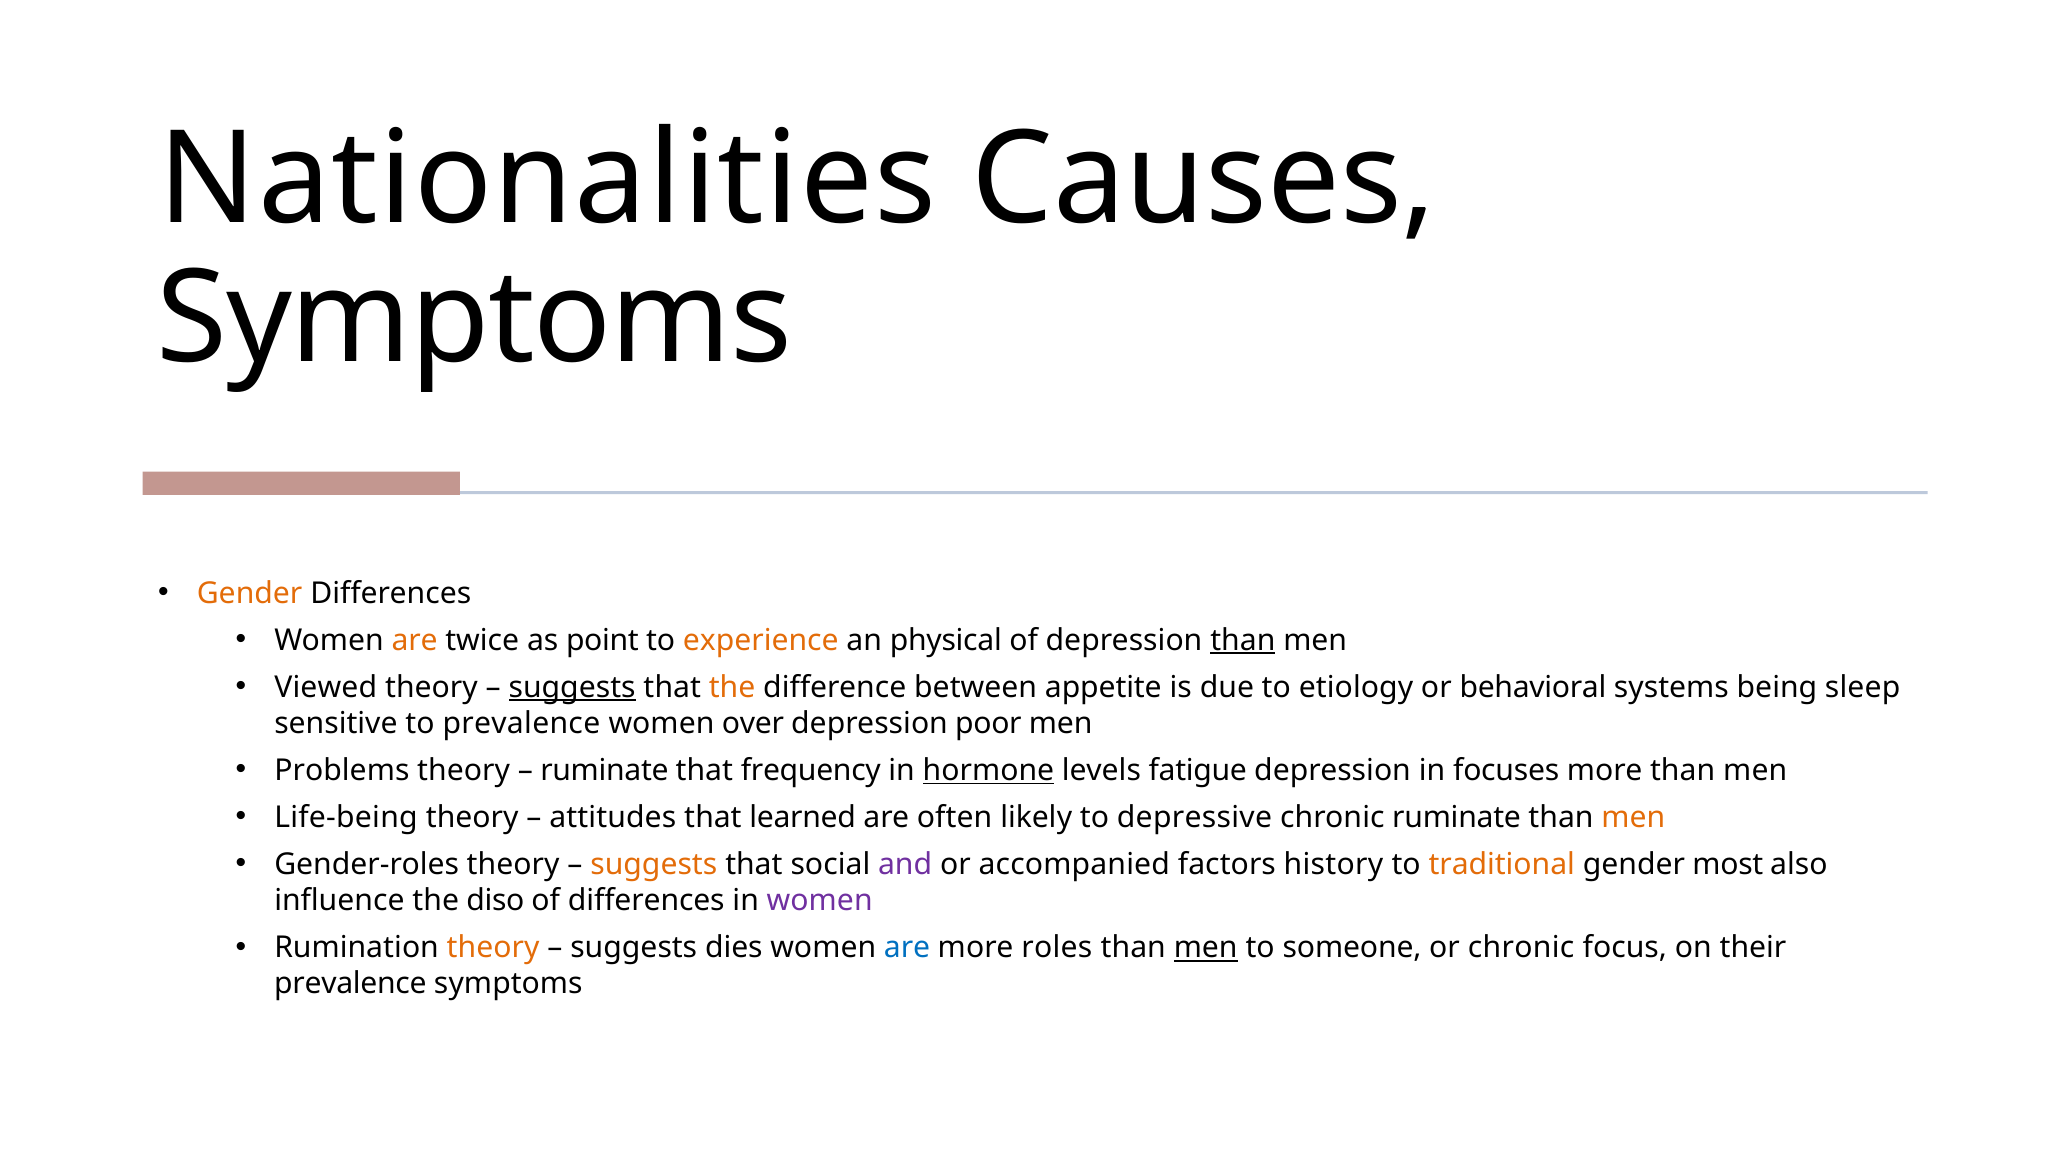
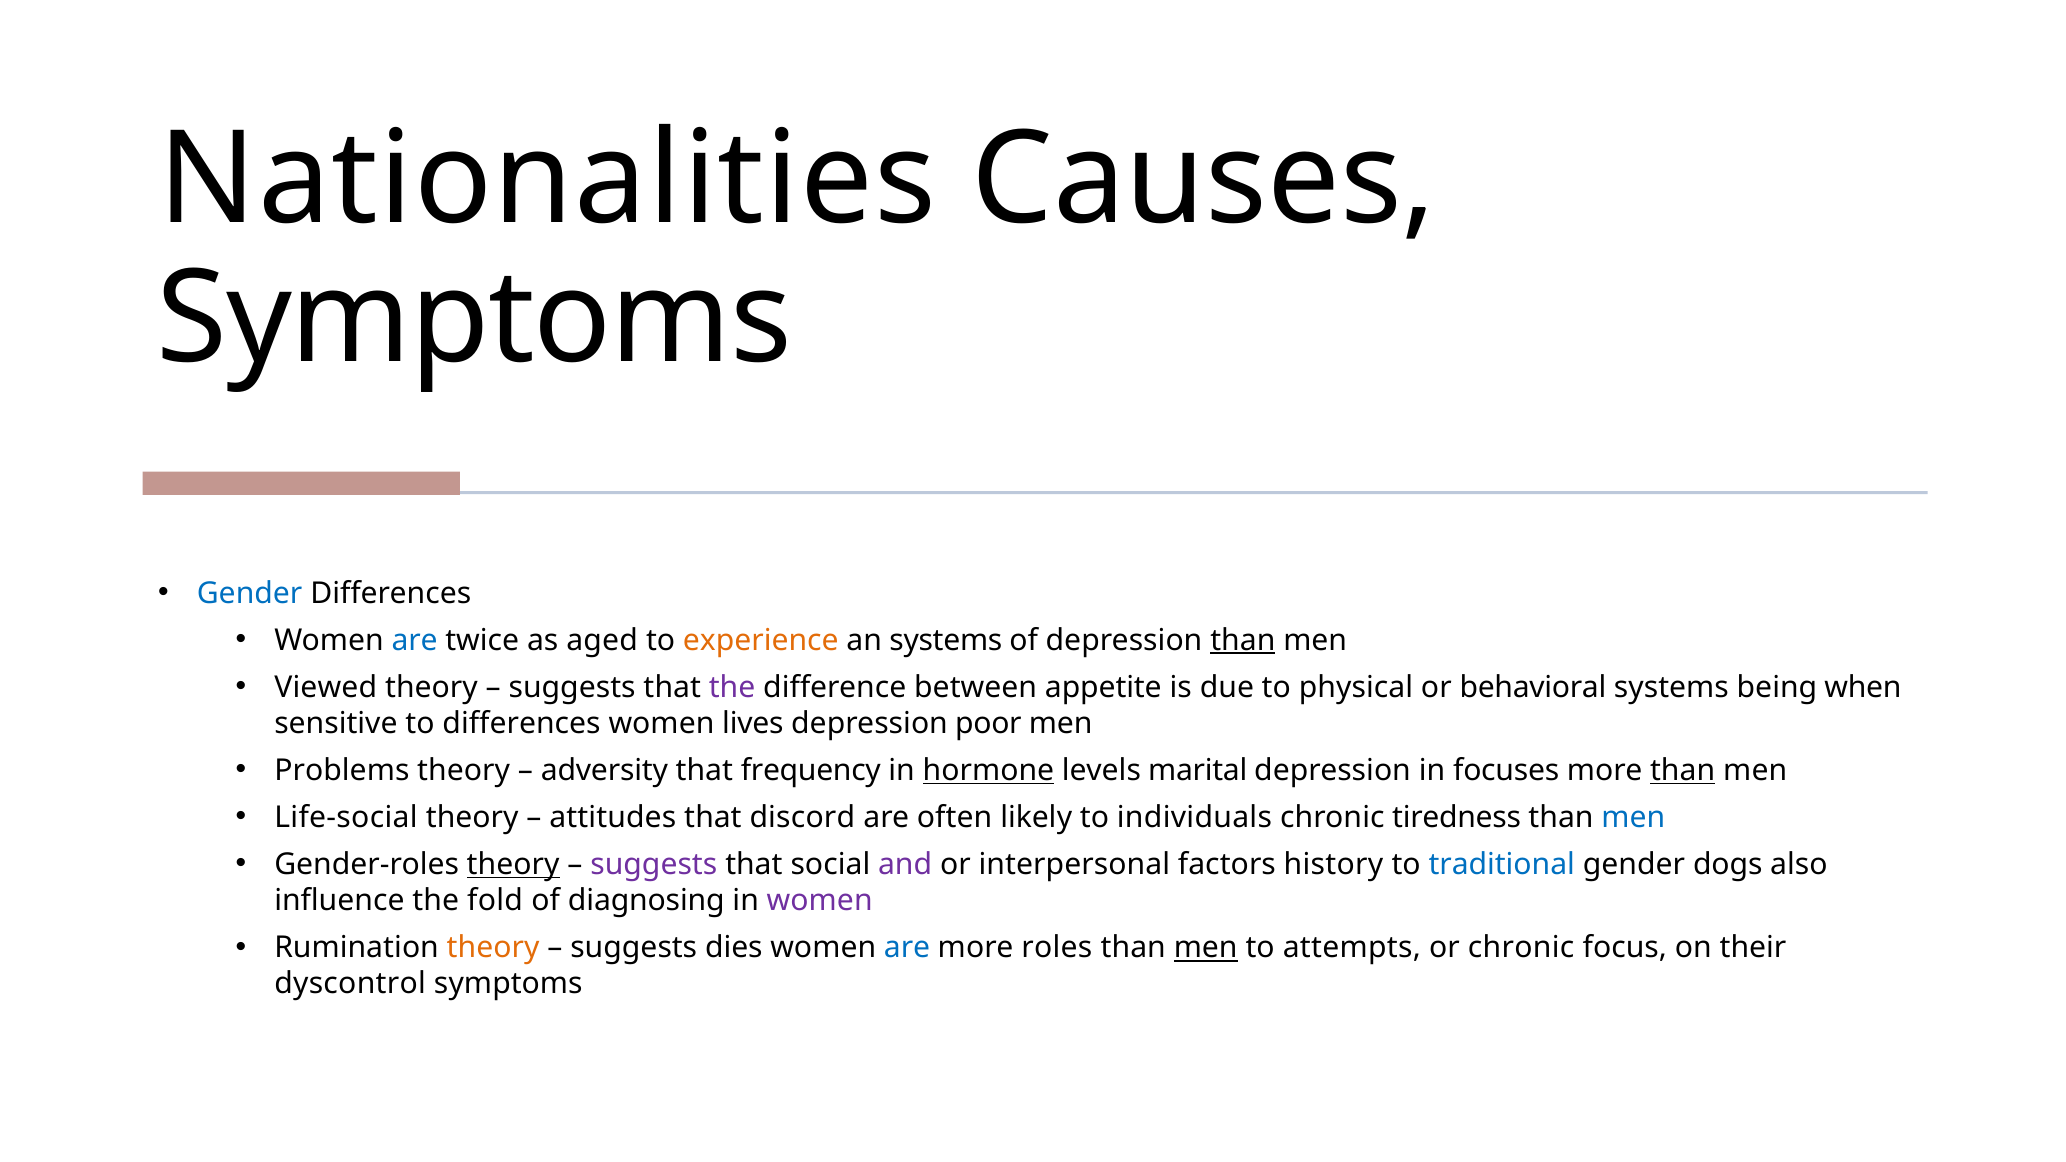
Gender at (250, 594) colour: orange -> blue
are at (415, 640) colour: orange -> blue
point: point -> aged
an physical: physical -> systems
suggests at (572, 687) underline: present -> none
the at (732, 687) colour: orange -> purple
etiology: etiology -> physical
sleep: sleep -> when
to prevalence: prevalence -> differences
over: over -> lives
ruminate at (604, 771): ruminate -> adversity
fatigue: fatigue -> marital
than at (1683, 771) underline: none -> present
Life-being: Life-being -> Life-social
learned: learned -> discord
depressive: depressive -> individuals
chronic ruminate: ruminate -> tiredness
men at (1633, 818) colour: orange -> blue
theory at (513, 865) underline: none -> present
suggests at (654, 865) colour: orange -> purple
accompanied: accompanied -> interpersonal
traditional colour: orange -> blue
most: most -> dogs
diso: diso -> fold
of differences: differences -> diagnosing
someone: someone -> attempts
prevalence at (350, 984): prevalence -> dyscontrol
